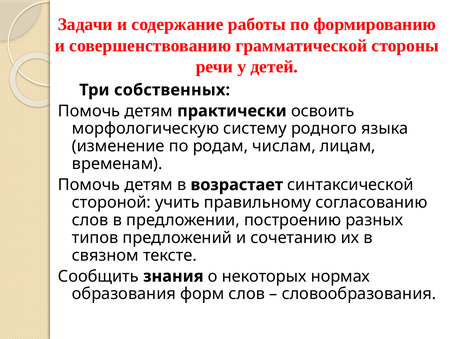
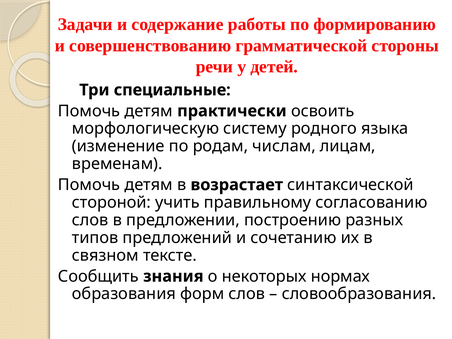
собственных: собственных -> специальные
